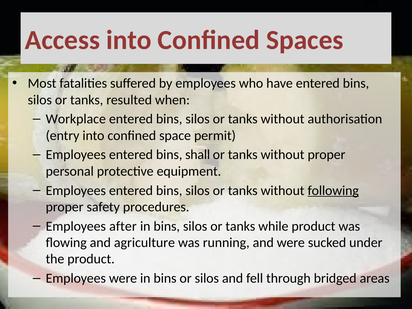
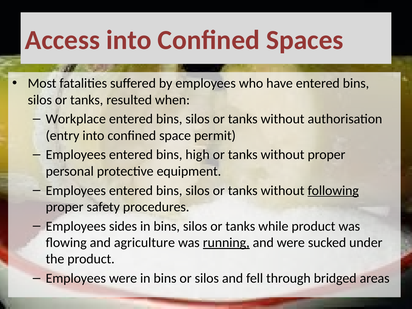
shall: shall -> high
after: after -> sides
running underline: none -> present
